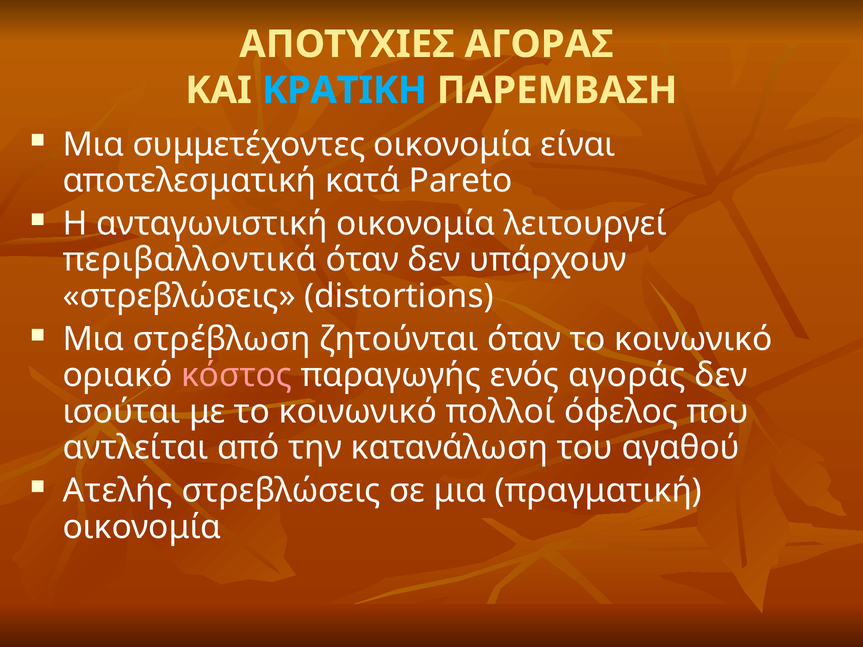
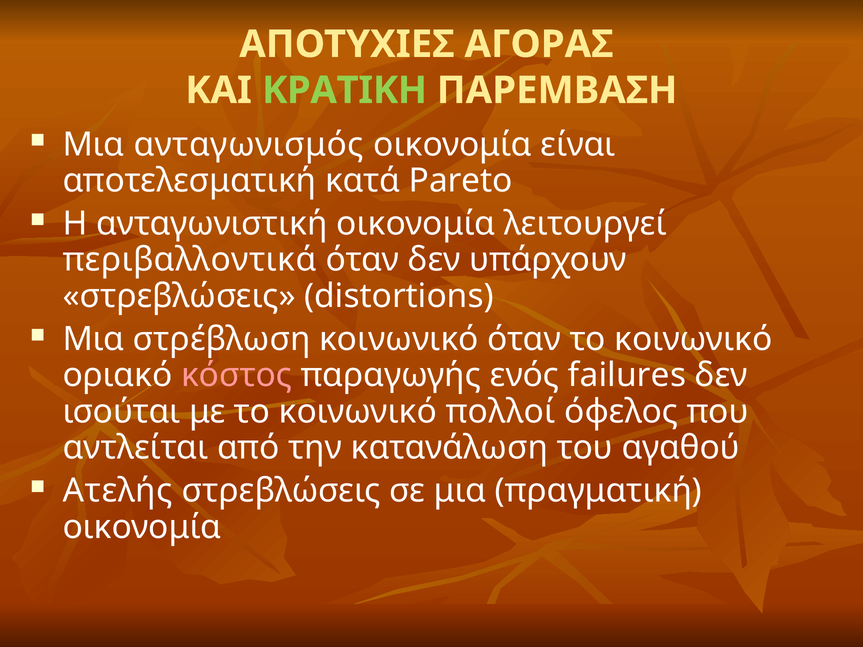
ΚΡΑΤΙΚΗ colour: light blue -> light green
συμμετέχοντες: συμμετέχοντες -> ανταγωνισμός
στρέβλωση ζητούνται: ζητούνται -> κοινωνικό
αγοράς: αγοράς -> failures
